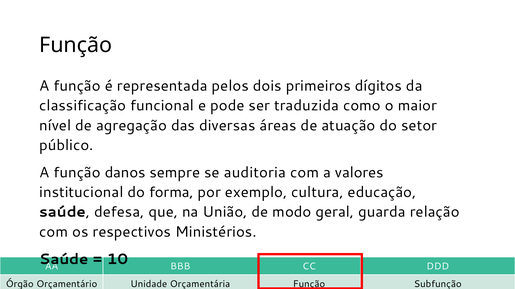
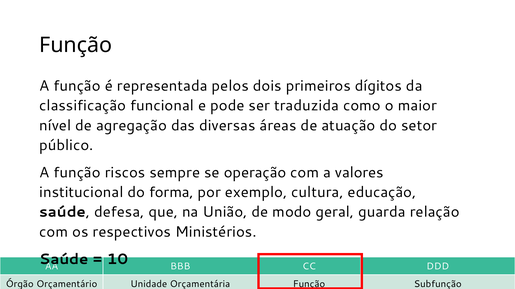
danos: danos -> riscos
auditoria: auditoria -> operação
